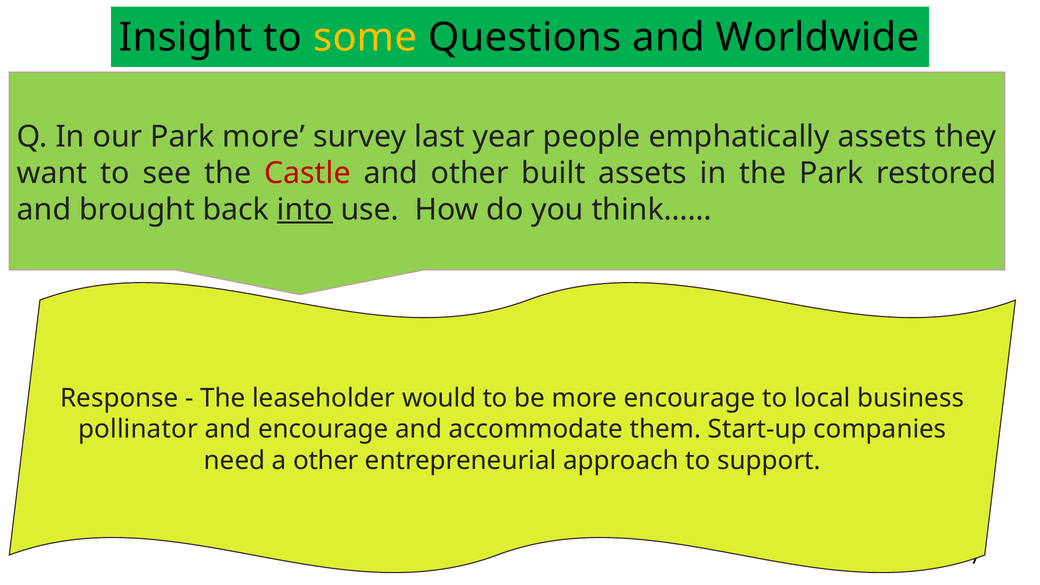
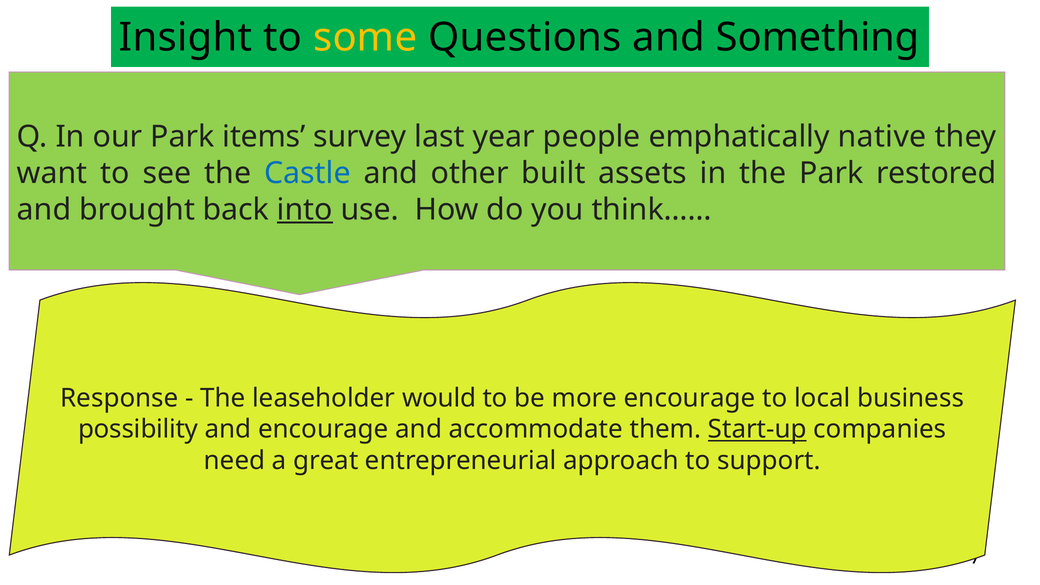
Worldwide: Worldwide -> Something
Park more: more -> items
emphatically assets: assets -> native
Castle colour: red -> blue
pollinator: pollinator -> possibility
Start-up underline: none -> present
a other: other -> great
